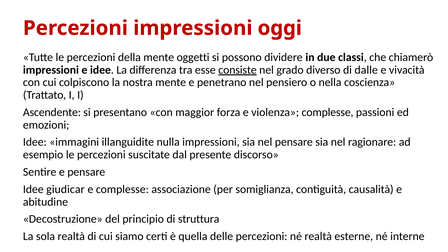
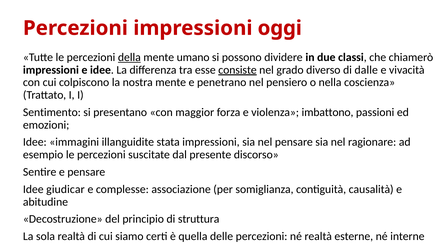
della underline: none -> present
oggetti: oggetti -> umano
Ascendente: Ascendente -> Sentimento
violenza complesse: complesse -> imbattono
nulla: nulla -> stata
